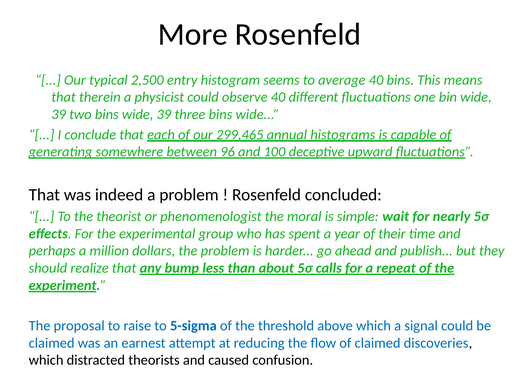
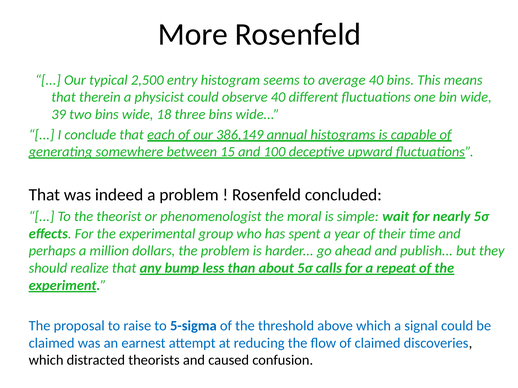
bins wide 39: 39 -> 18
299,465: 299,465 -> 386,149
96: 96 -> 15
